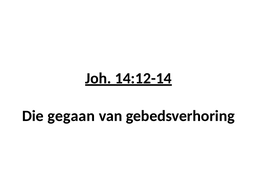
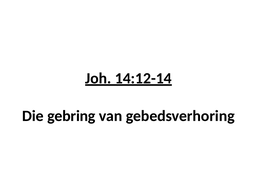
gegaan: gegaan -> gebring
